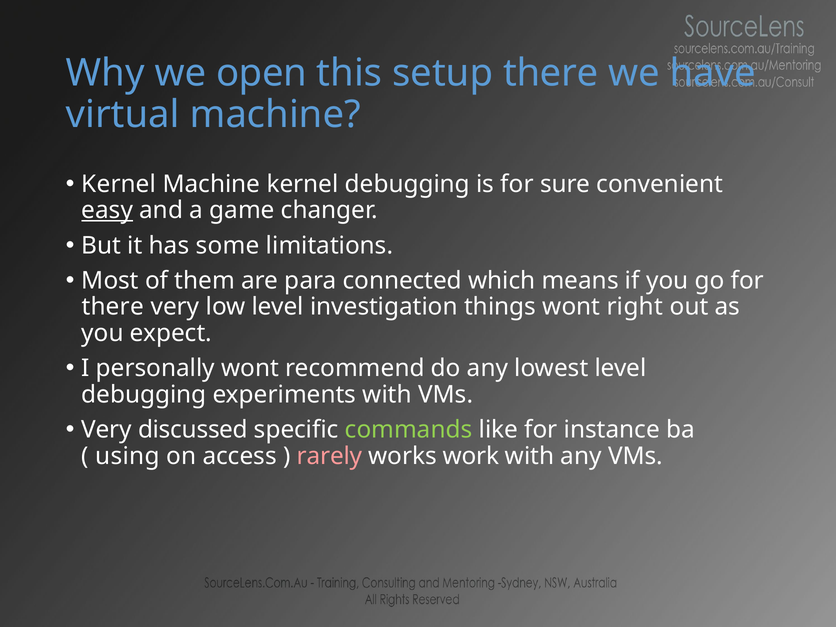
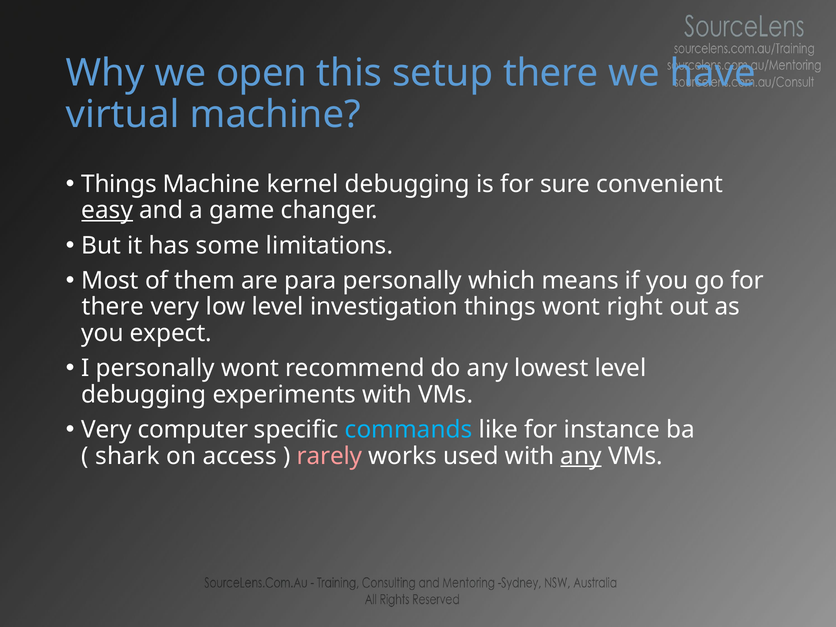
Kernel at (119, 184): Kernel -> Things
para connected: connected -> personally
discussed: discussed -> computer
commands colour: light green -> light blue
using: using -> shark
work: work -> used
any at (581, 456) underline: none -> present
